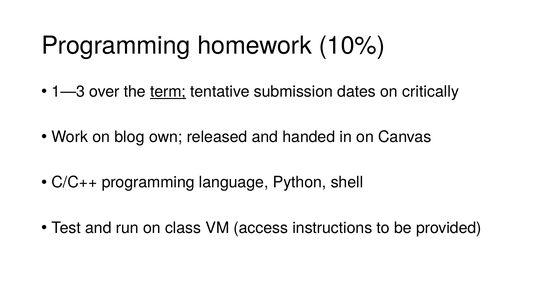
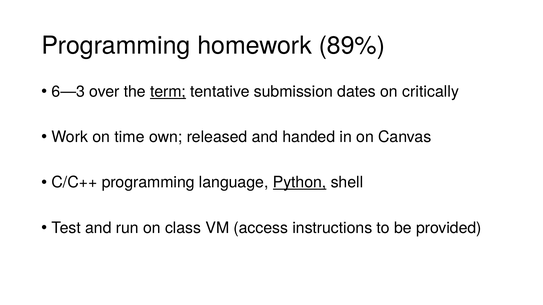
10%: 10% -> 89%
1—3: 1—3 -> 6—3
blog: blog -> time
Python underline: none -> present
